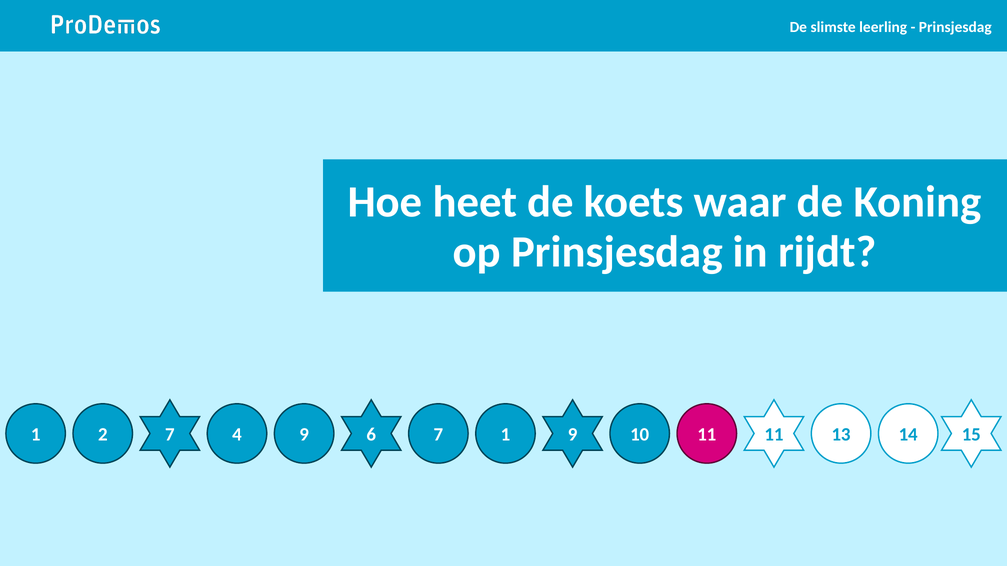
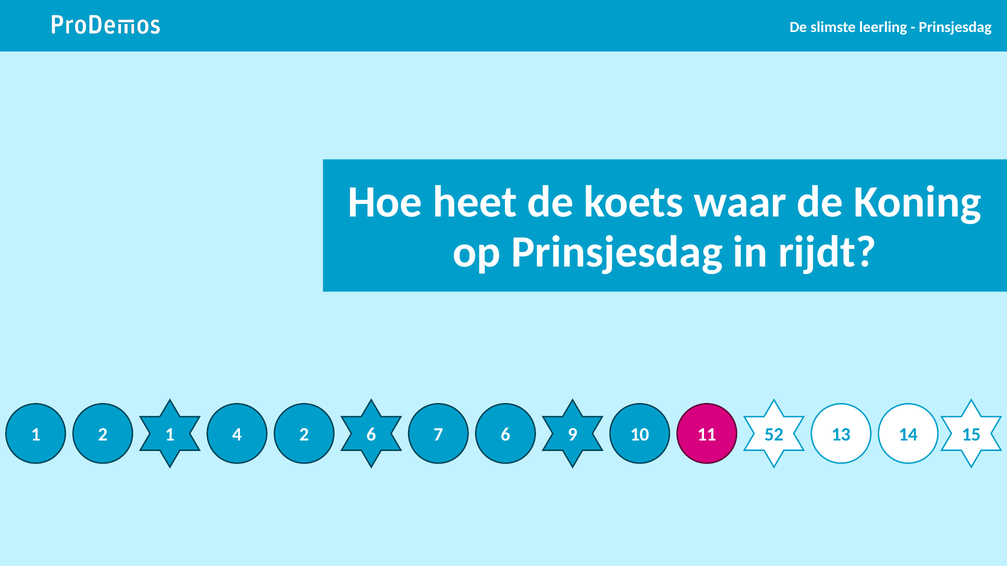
2 7: 7 -> 1
4 9: 9 -> 2
7 1: 1 -> 6
11 11: 11 -> 52
